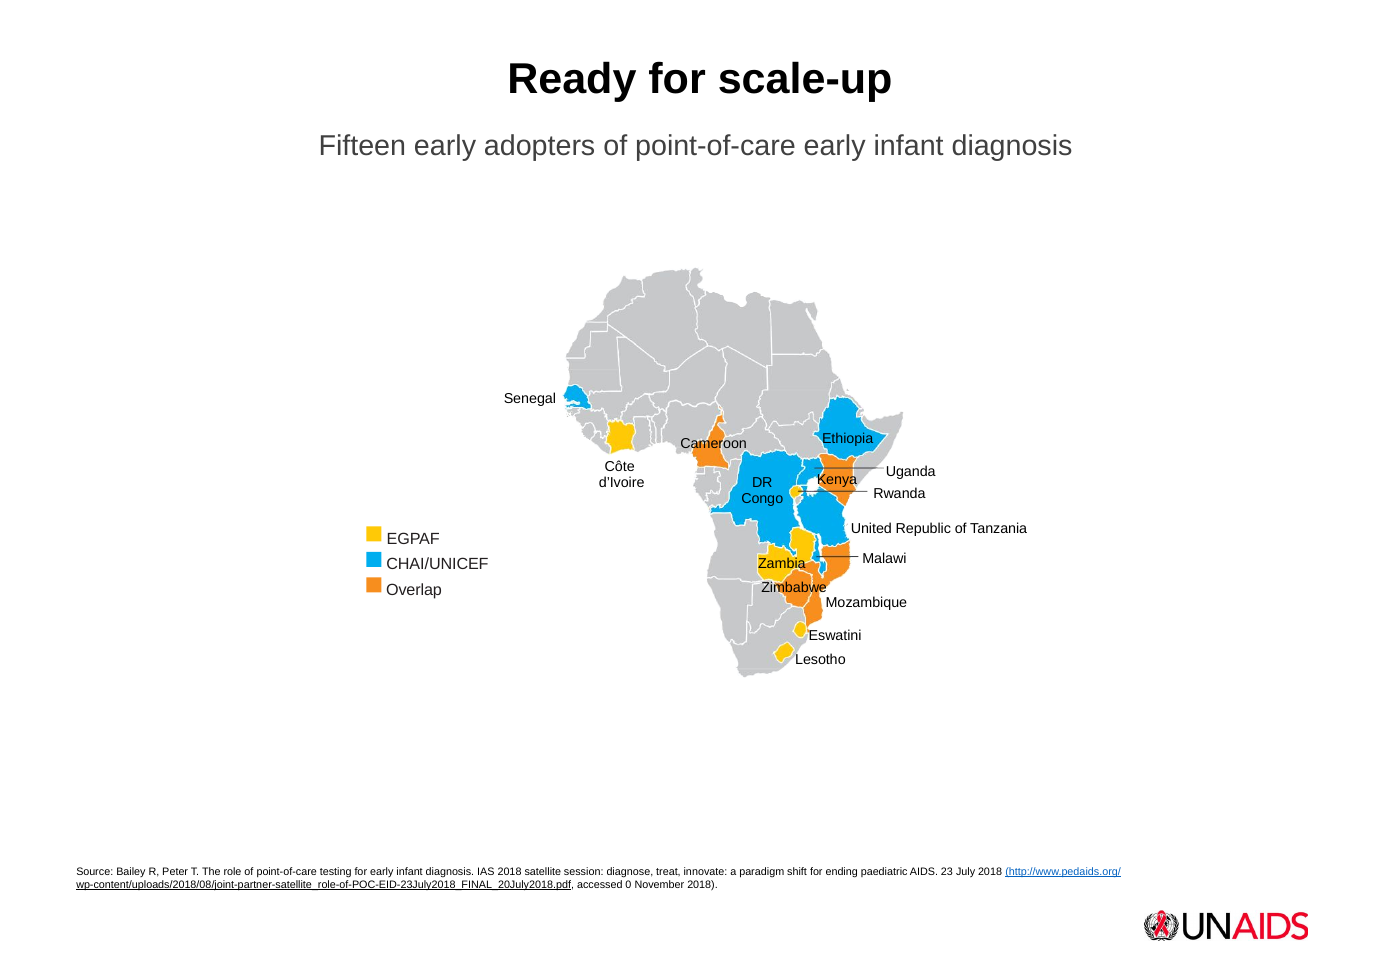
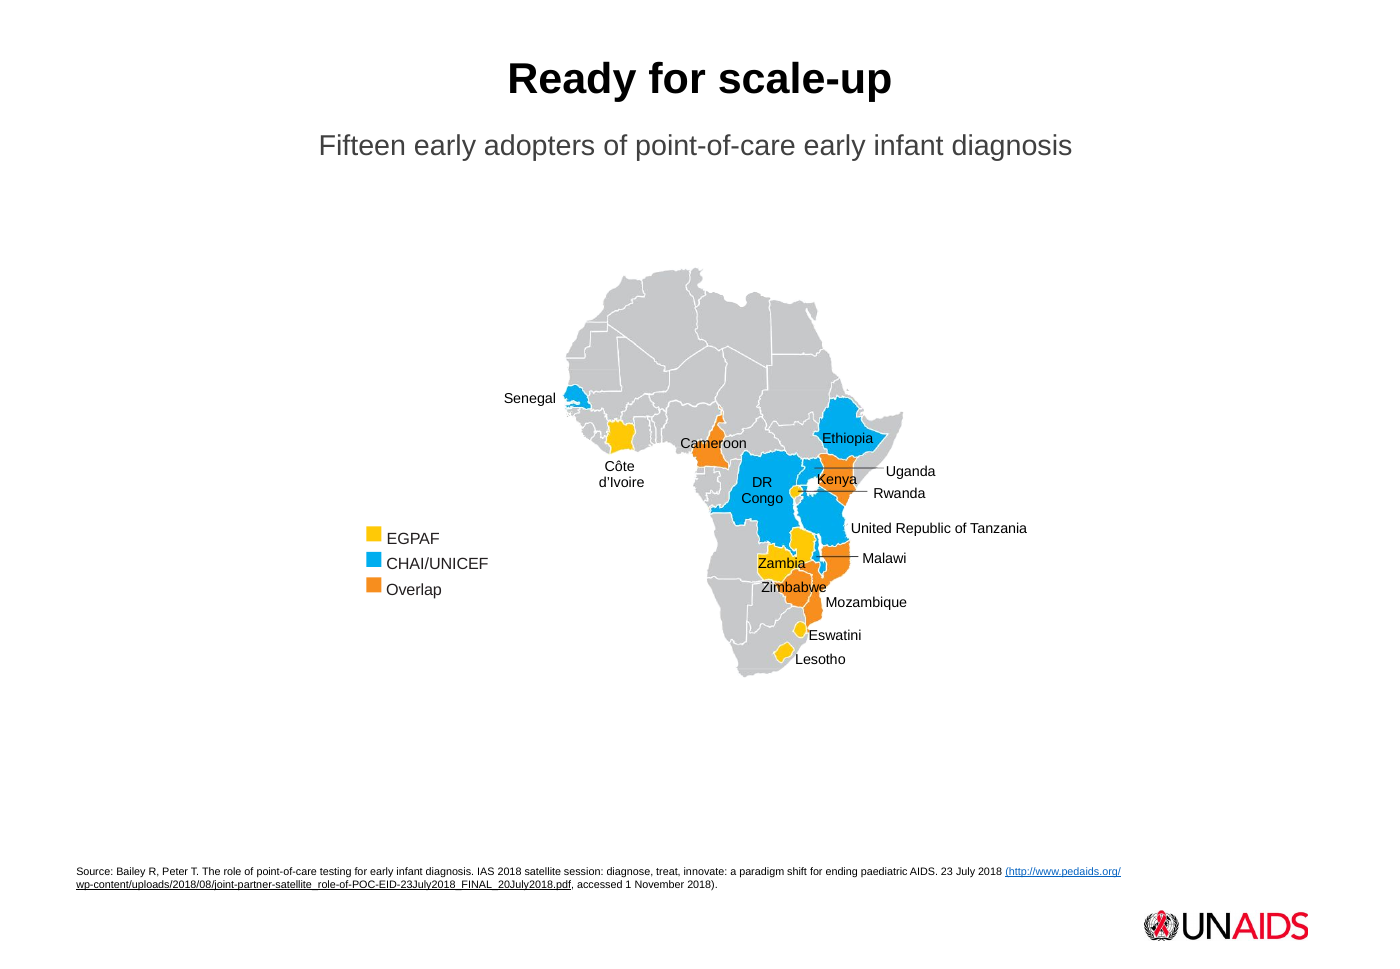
0: 0 -> 1
